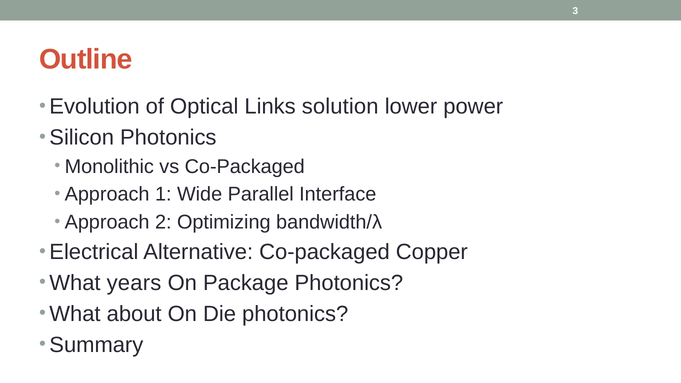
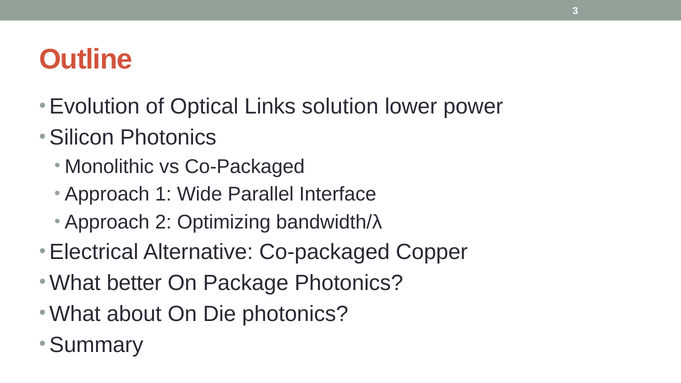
years: years -> better
